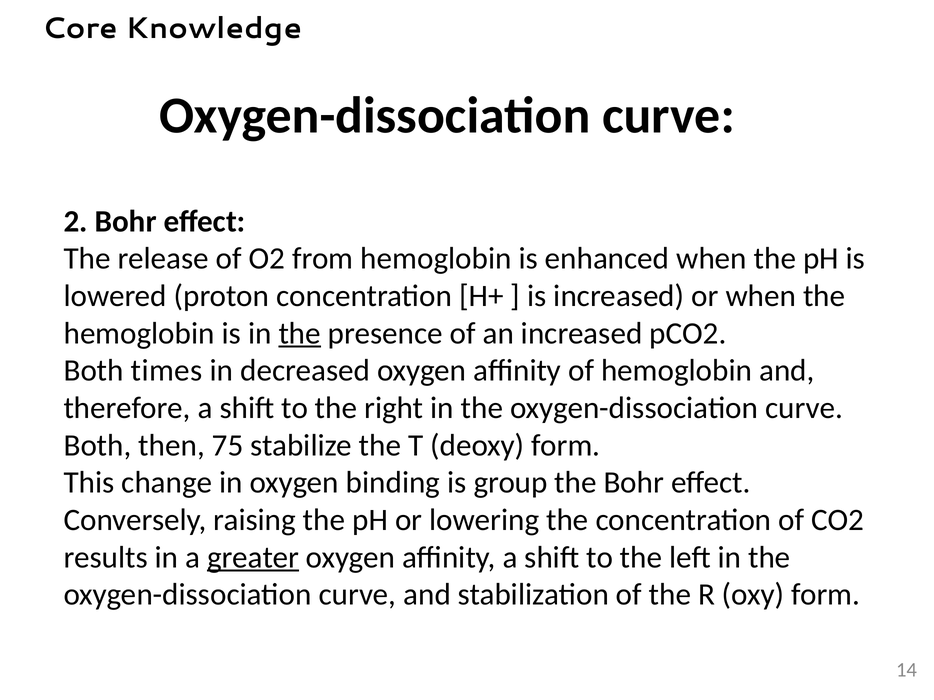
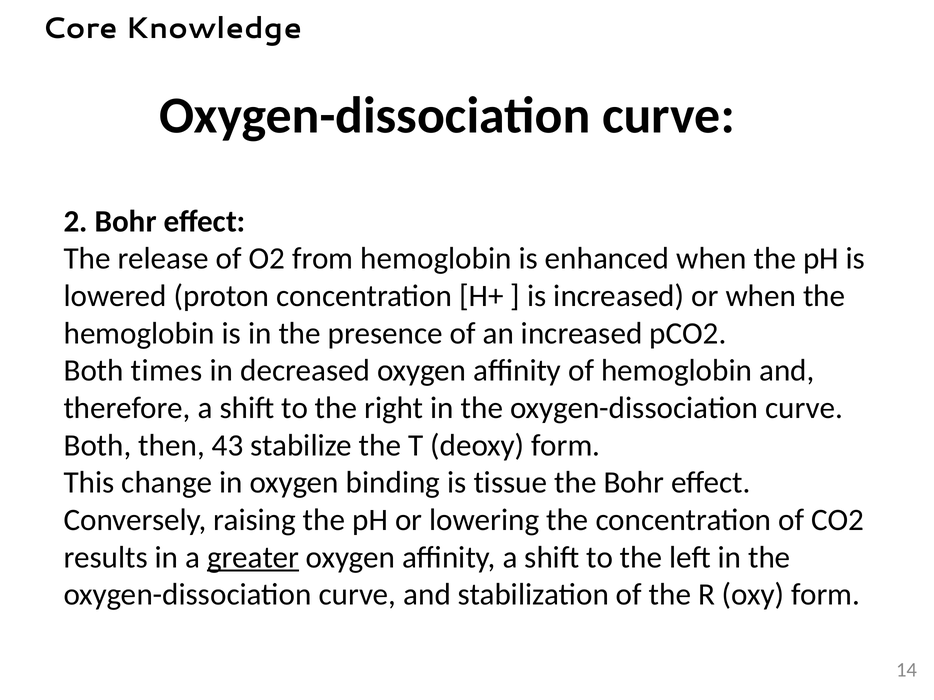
the at (300, 334) underline: present -> none
75: 75 -> 43
group: group -> tissue
